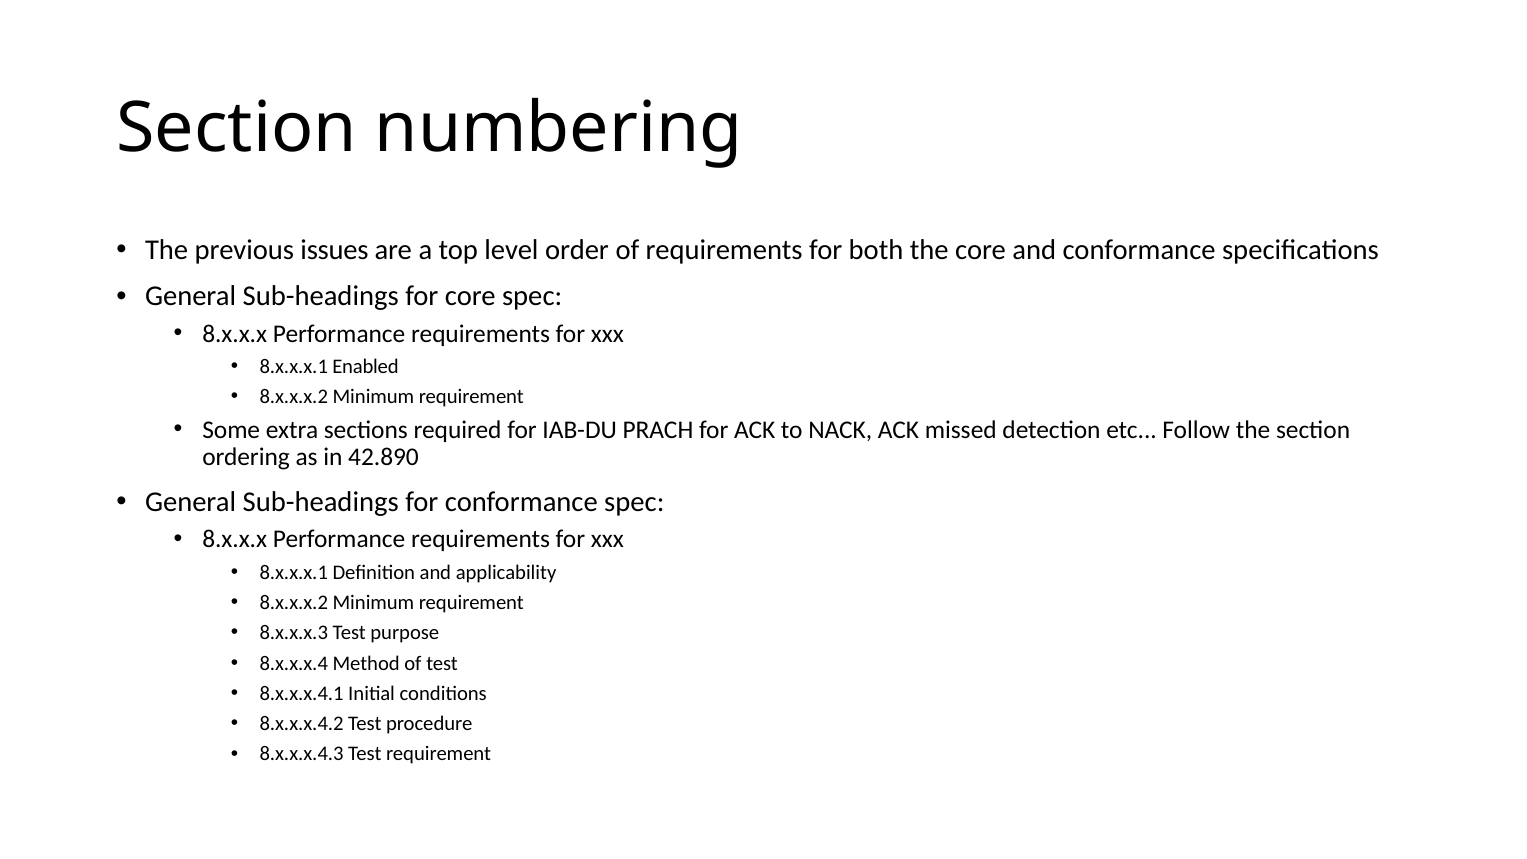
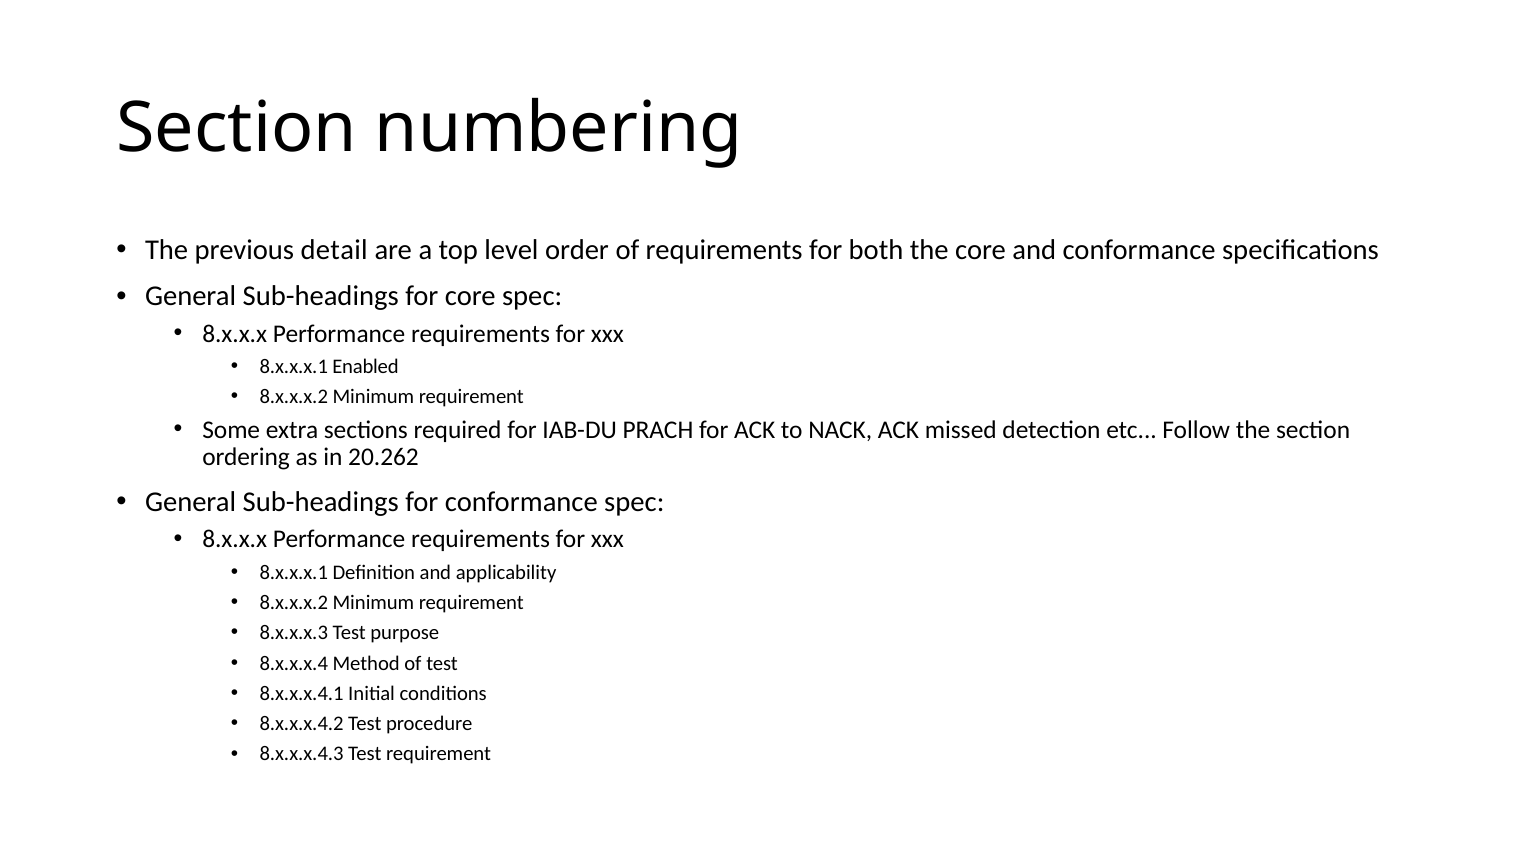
issues: issues -> detail
42.890: 42.890 -> 20.262
